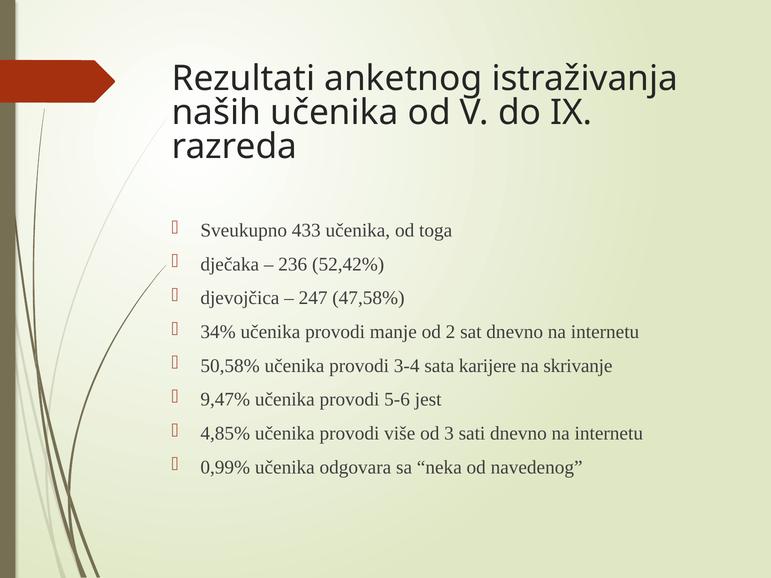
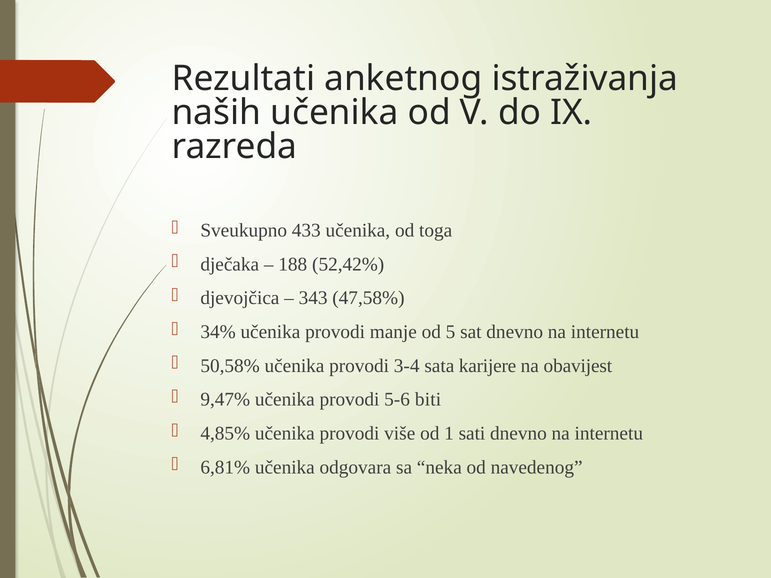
236: 236 -> 188
247: 247 -> 343
2: 2 -> 5
skrivanje: skrivanje -> obavijest
jest: jest -> biti
3: 3 -> 1
0,99%: 0,99% -> 6,81%
